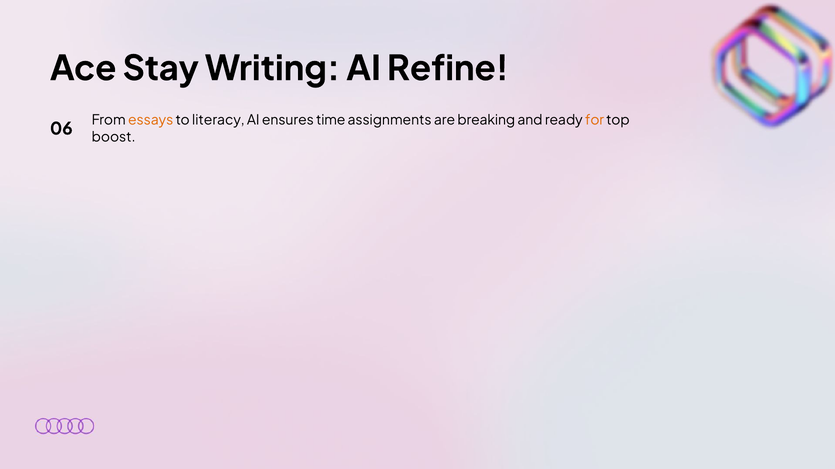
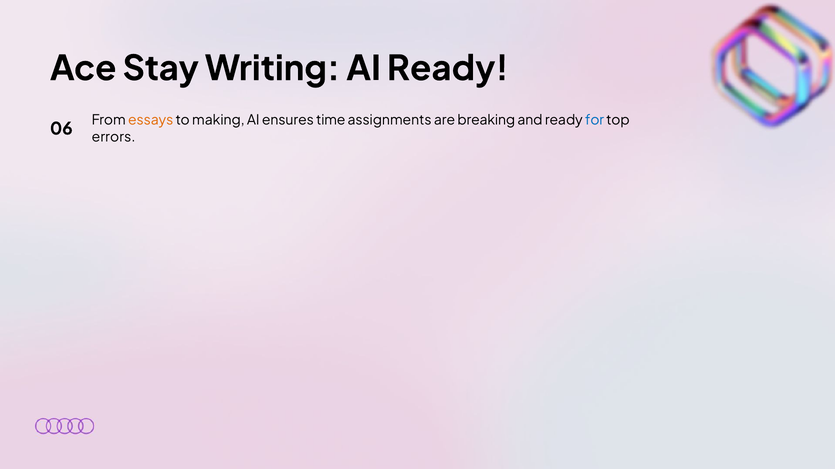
AI Refine: Refine -> Ready
literacy: literacy -> making
for colour: orange -> blue
boost: boost -> errors
